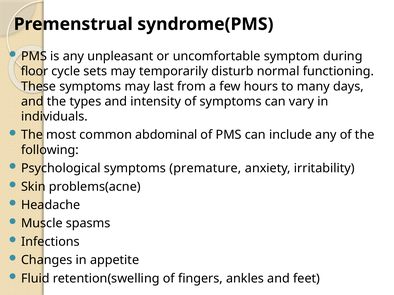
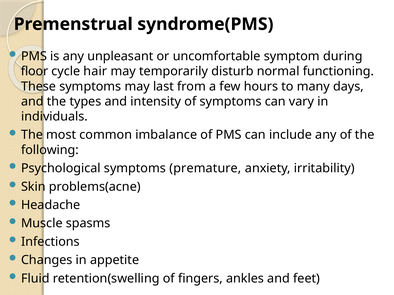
sets: sets -> hair
abdominal: abdominal -> imbalance
